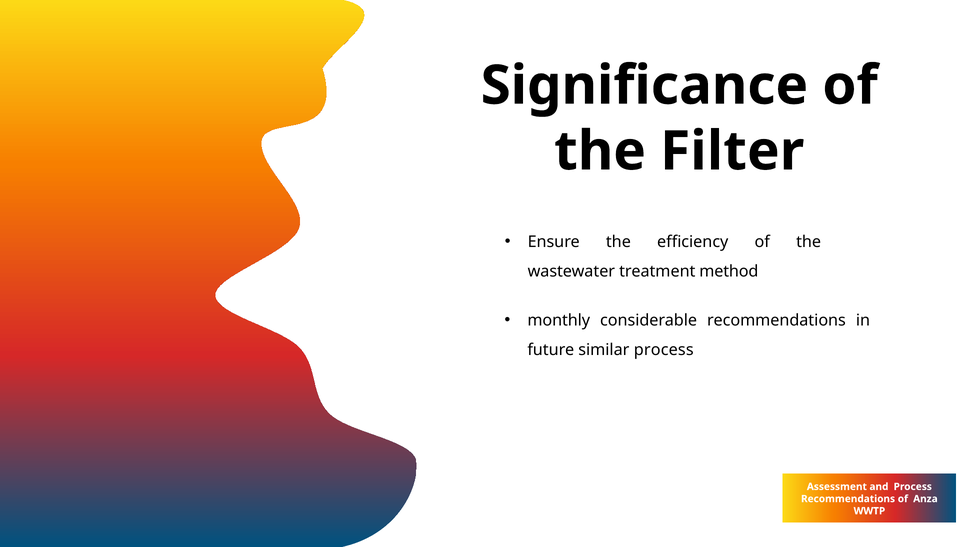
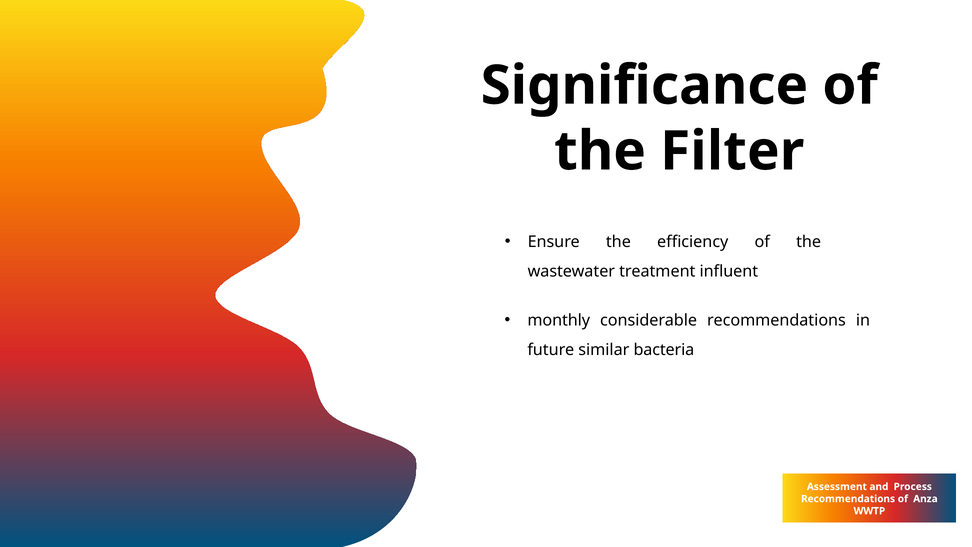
method: method -> influent
similar process: process -> bacteria
